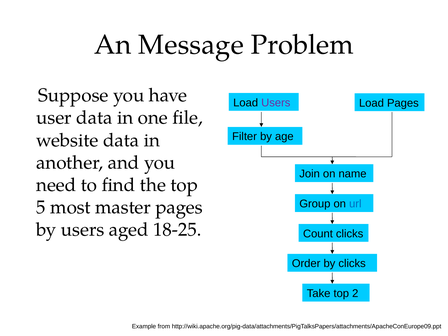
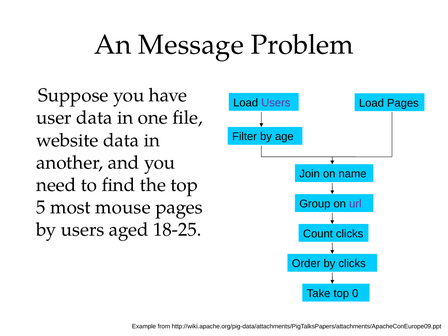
url colour: blue -> purple
master: master -> mouse
2: 2 -> 0
